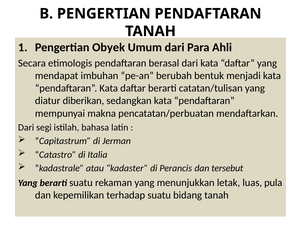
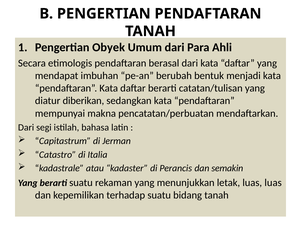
tersebut: tersebut -> semakin
luas pula: pula -> luas
